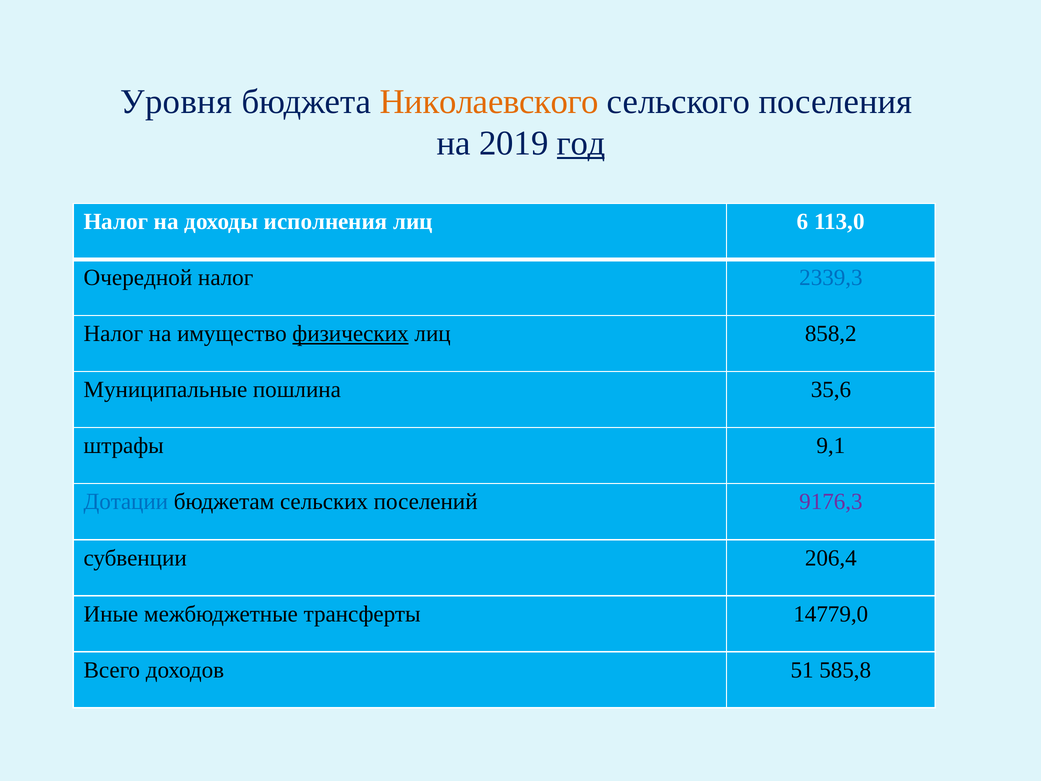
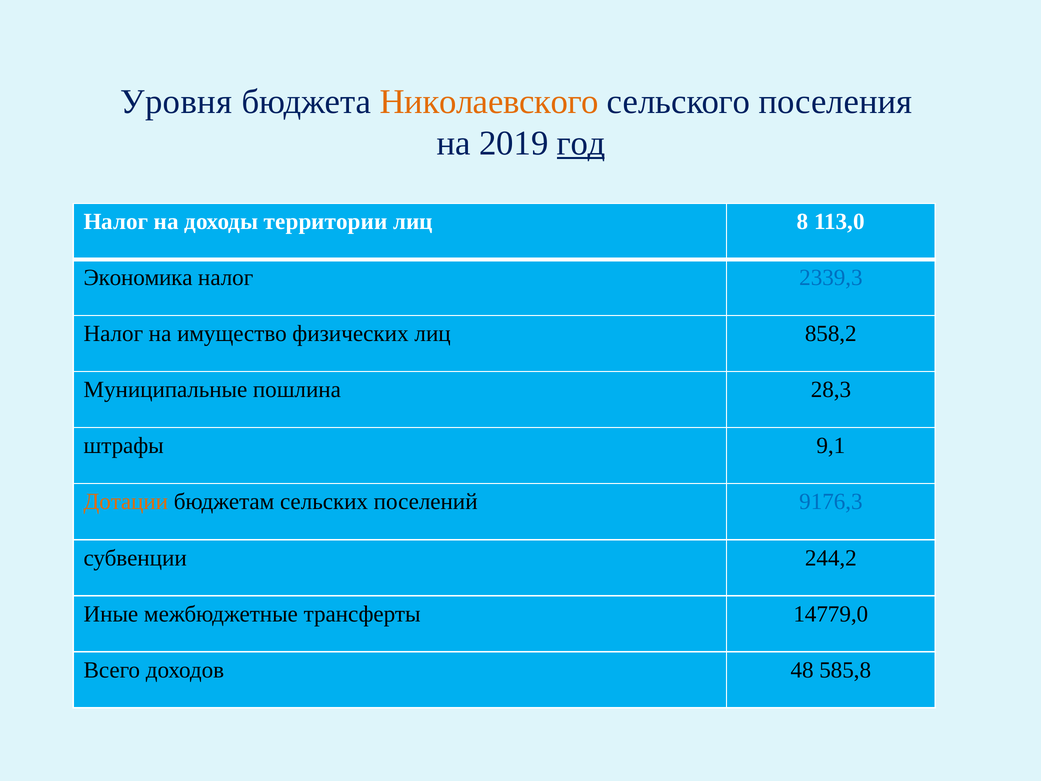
исполнения: исполнения -> территории
6: 6 -> 8
Очередной: Очередной -> Экономика
физических underline: present -> none
35,6: 35,6 -> 28,3
Дотации colour: blue -> orange
9176,3 colour: purple -> blue
206,4: 206,4 -> 244,2
51: 51 -> 48
